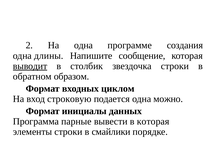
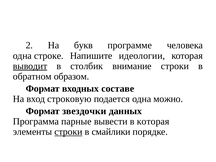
На одна: одна -> букв
создания: создания -> человека
длины: длины -> строке
сообщение: сообщение -> идеологии
звездочка: звездочка -> внимание
циклом: циклом -> составе
инициалы: инициалы -> звездочки
строки at (68, 132) underline: none -> present
